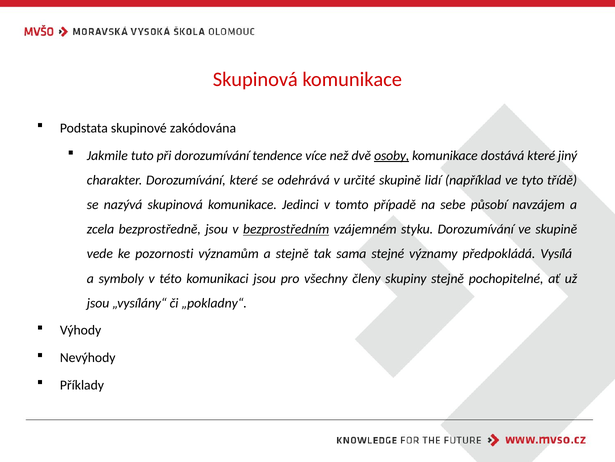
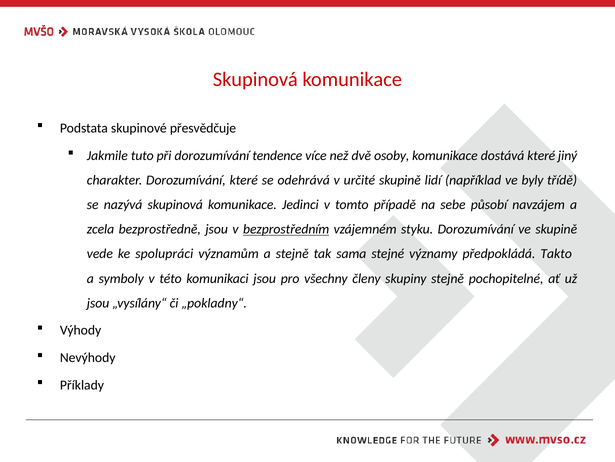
zakódována: zakódována -> přesvědčuje
osoby underline: present -> none
tyto: tyto -> byly
pozornosti: pozornosti -> spolupráci
Vysílá: Vysílá -> Takto
